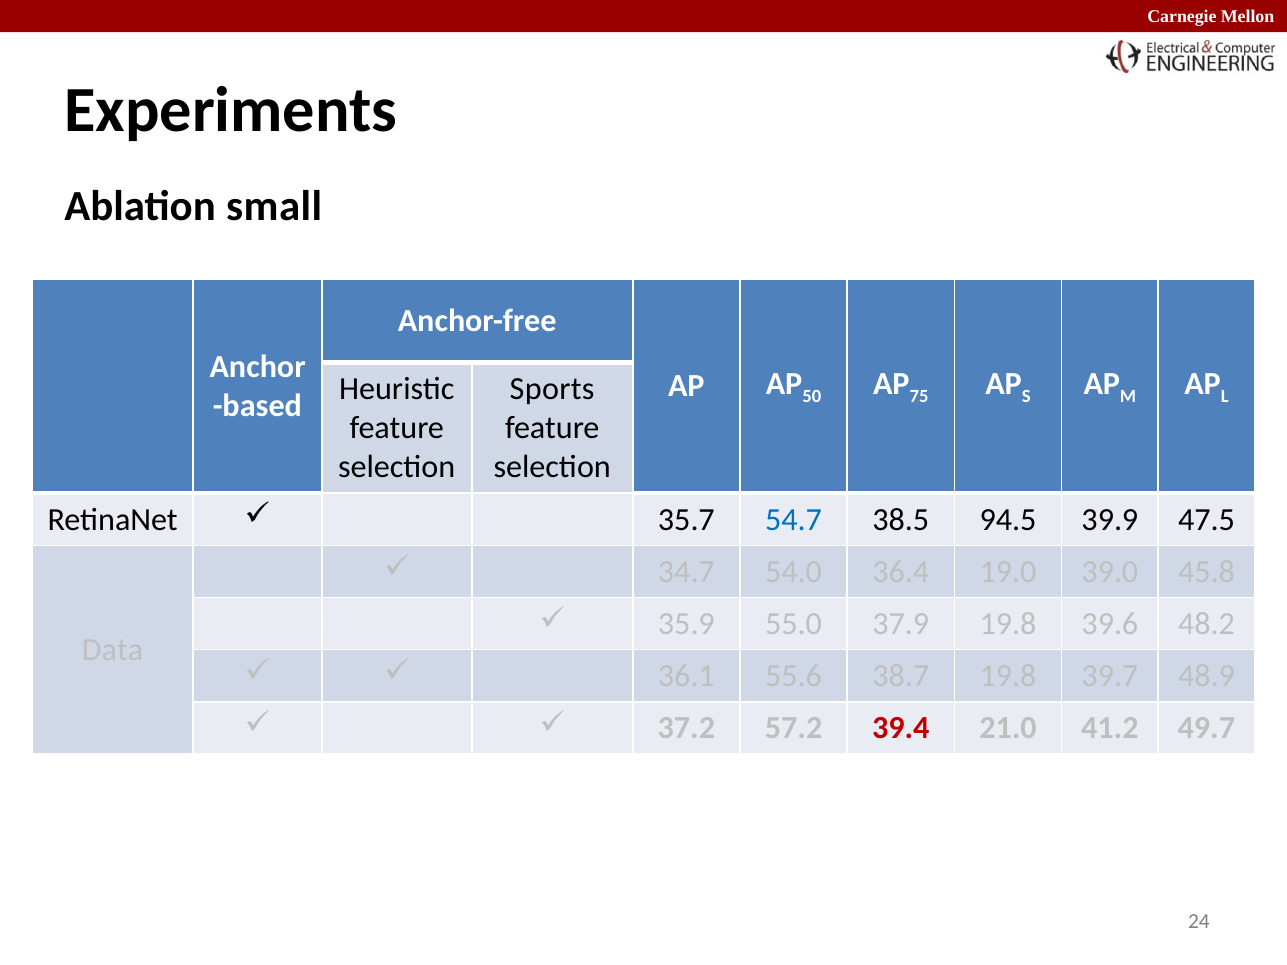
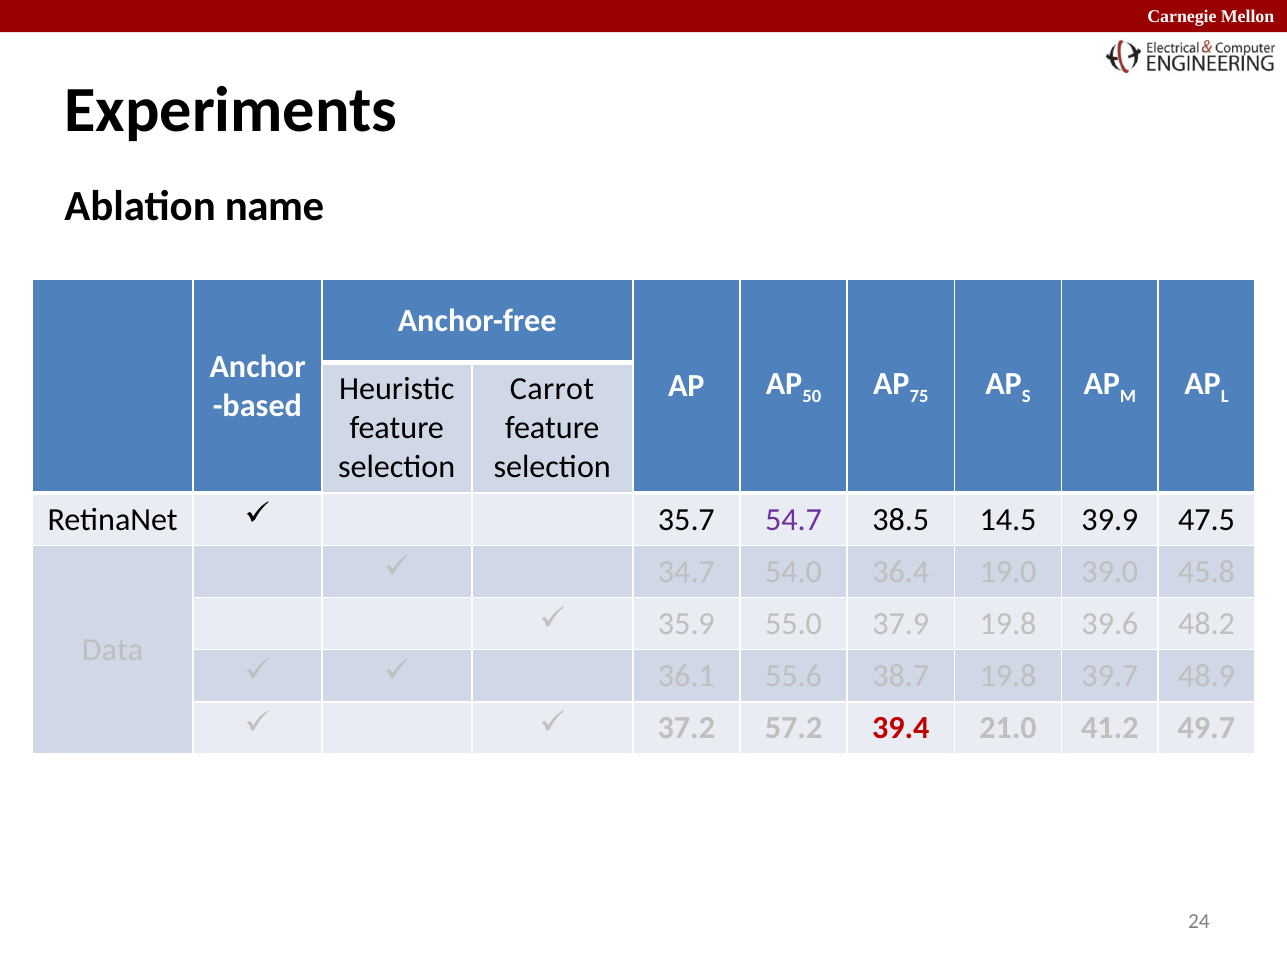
small: small -> name
Sports: Sports -> Carrot
54.7 colour: blue -> purple
94.5: 94.5 -> 14.5
